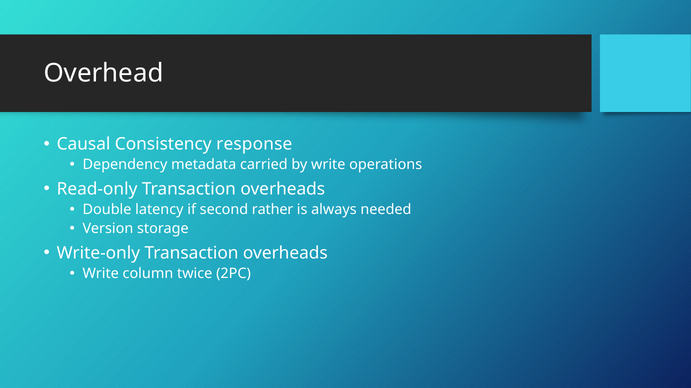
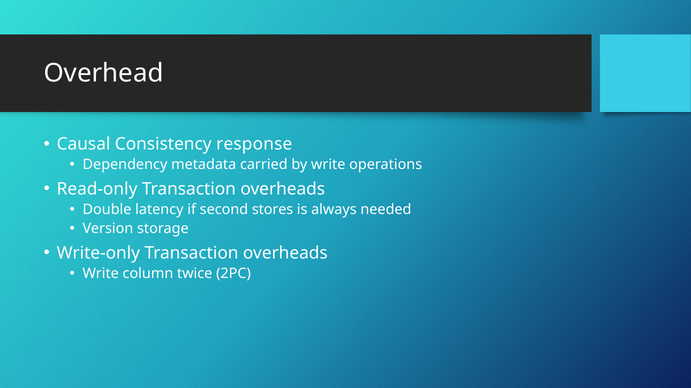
rather: rather -> stores
